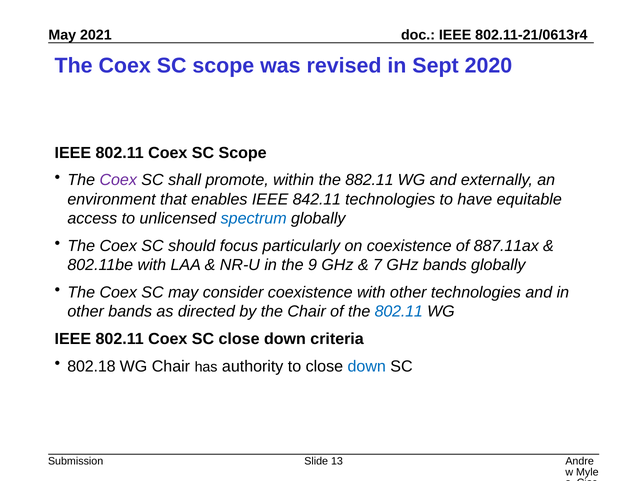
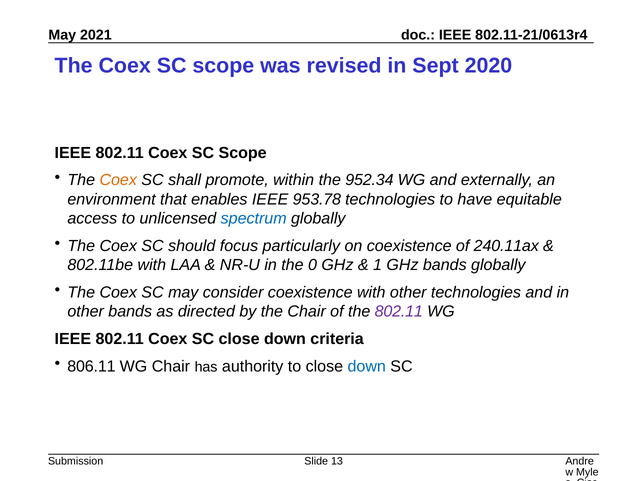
Coex at (118, 180) colour: purple -> orange
882.11: 882.11 -> 952.34
842.11: 842.11 -> 953.78
887.11ax: 887.11ax -> 240.11ax
9: 9 -> 0
7: 7 -> 1
802.11 at (399, 312) colour: blue -> purple
802.18: 802.18 -> 806.11
